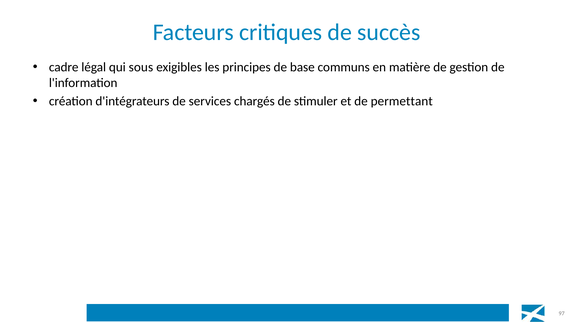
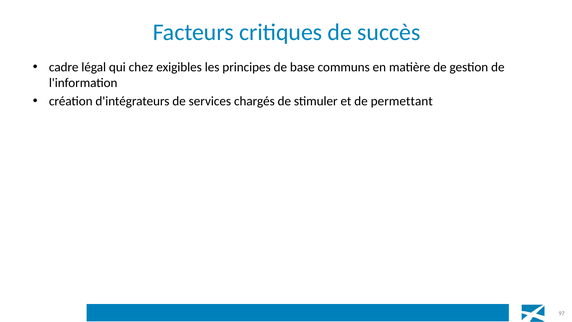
sous: sous -> chez
